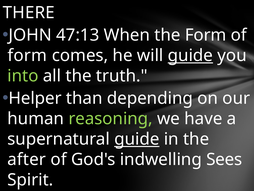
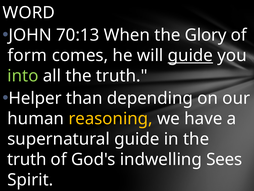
THERE: THERE -> WORD
47:13: 47:13 -> 70:13
the Form: Form -> Glory
reasoning colour: light green -> yellow
guide at (137, 139) underline: present -> none
after at (27, 159): after -> truth
